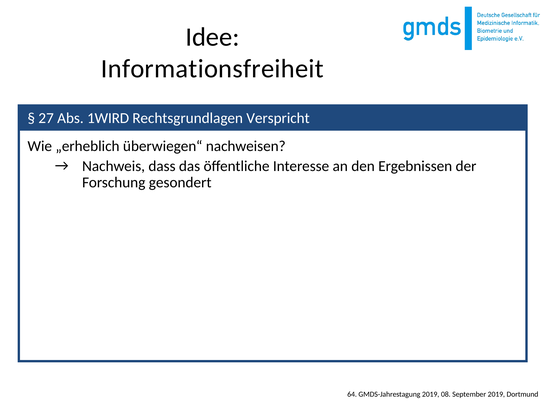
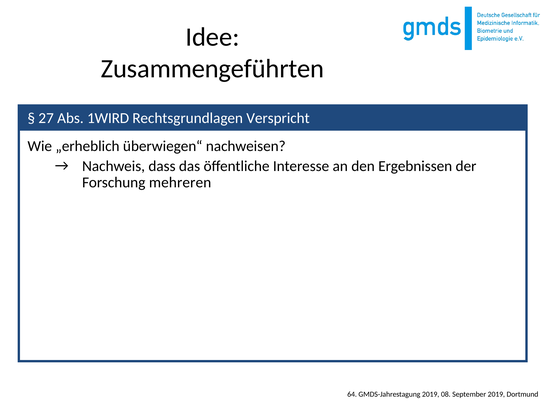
Informationsfreiheit: Informationsfreiheit -> Zusammengeführten
gesondert: gesondert -> mehreren
